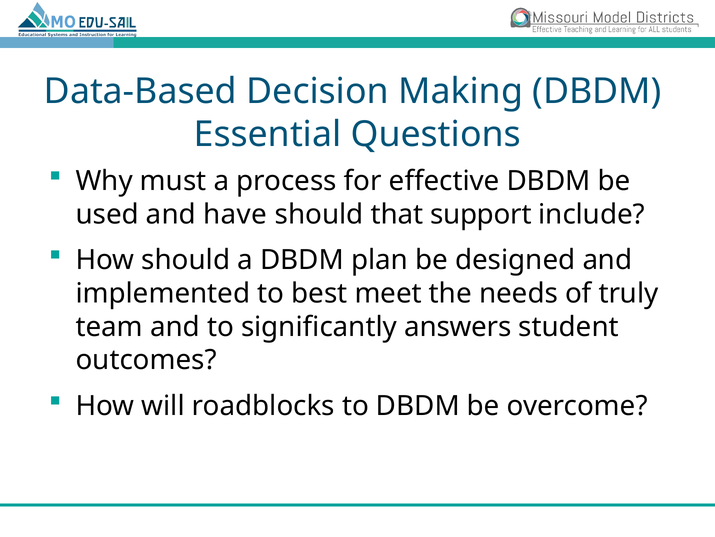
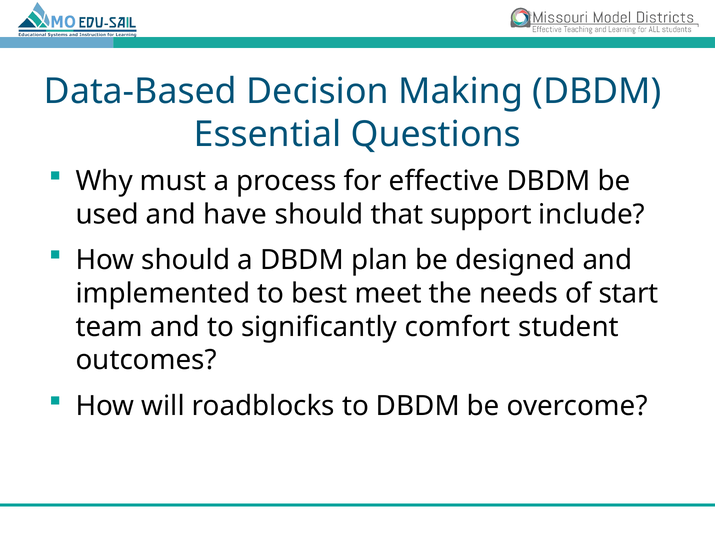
truly: truly -> start
answers: answers -> comfort
